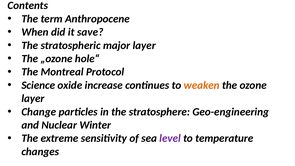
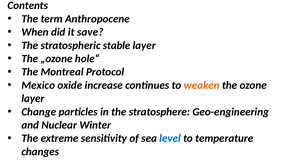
major: major -> stable
Science: Science -> Mexico
level colour: purple -> blue
